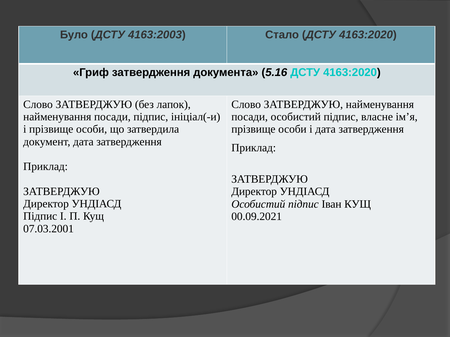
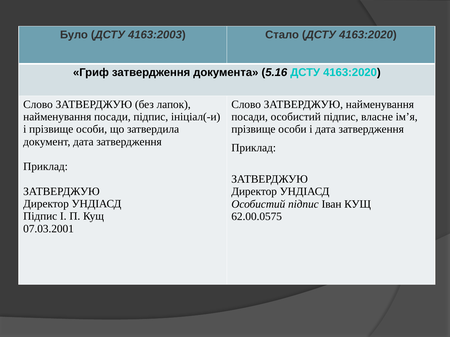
00.09.2021: 00.09.2021 -> 62.00.0575
